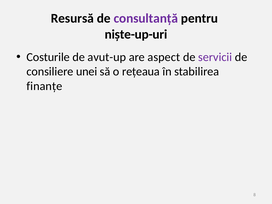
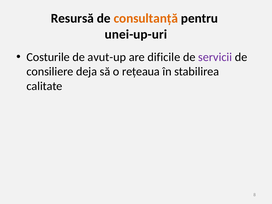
consultanță colour: purple -> orange
niște-up-uri: niște-up-uri -> unei-up-uri
aspect: aspect -> dificile
unei: unei -> deja
finanțe: finanțe -> calitate
